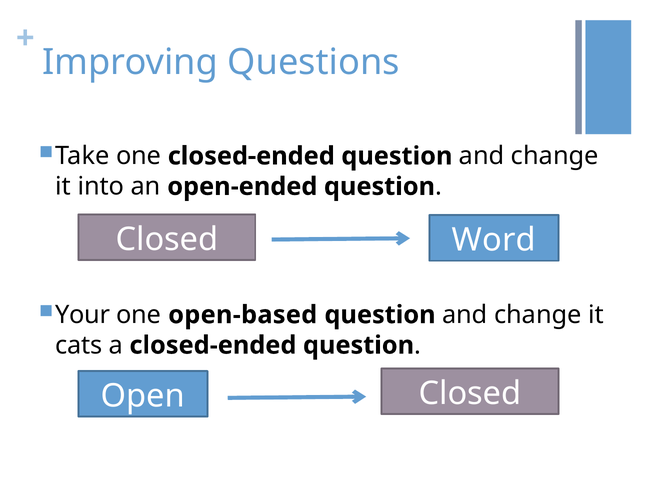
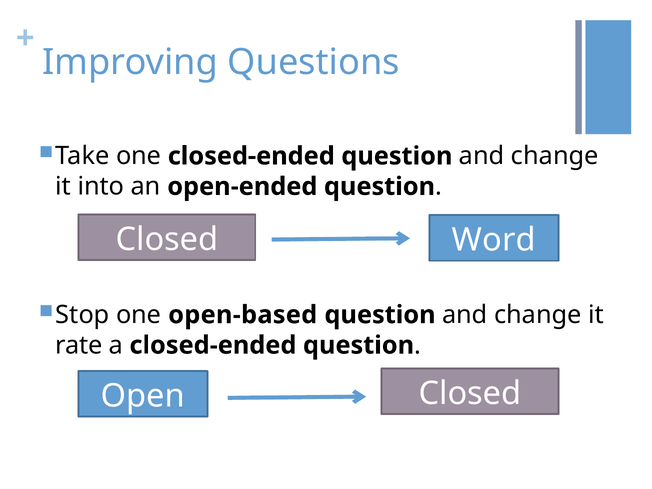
Your: Your -> Stop
cats: cats -> rate
